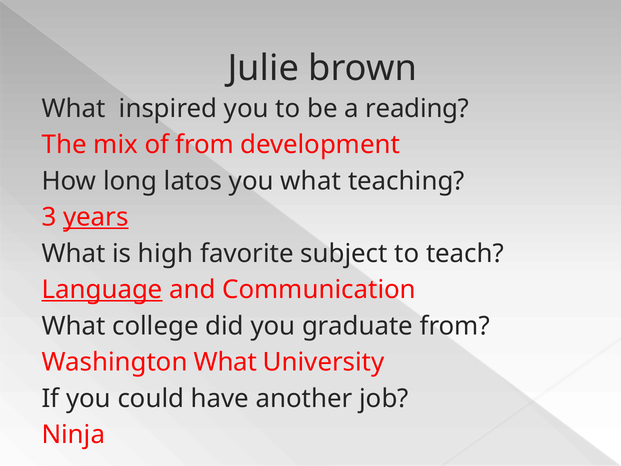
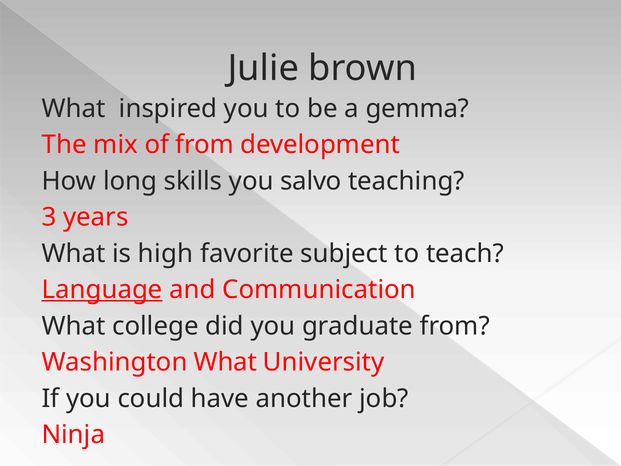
reading: reading -> gemma
latos: latos -> skills
you what: what -> salvo
years underline: present -> none
